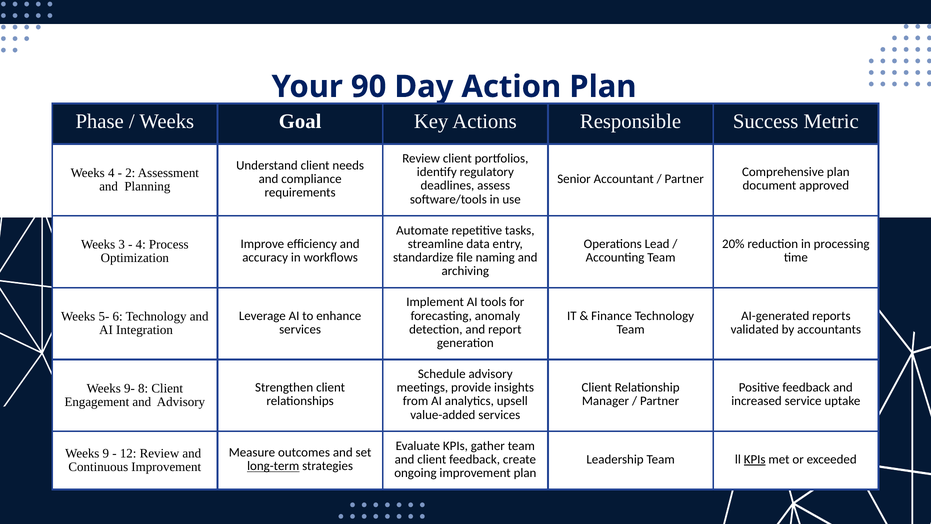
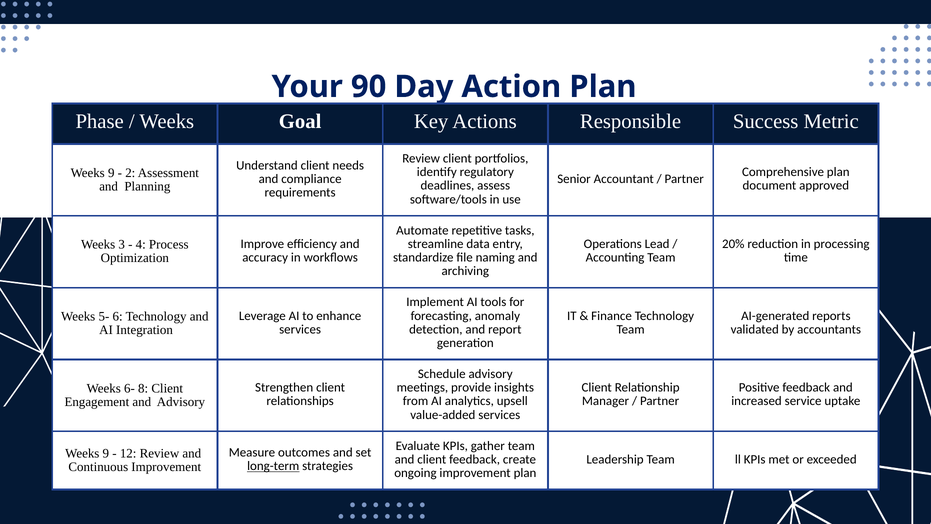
4 at (111, 173): 4 -> 9
9-: 9- -> 6-
KPIs at (755, 459) underline: present -> none
